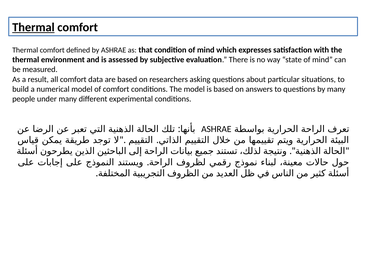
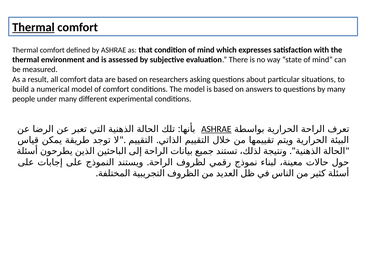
ASHRAE at (216, 129) underline: none -> present
